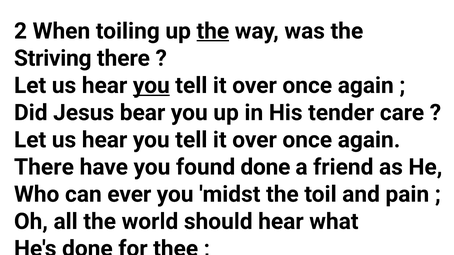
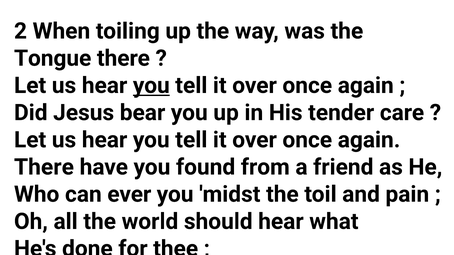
the at (213, 31) underline: present -> none
Striving: Striving -> Tongue
found done: done -> from
